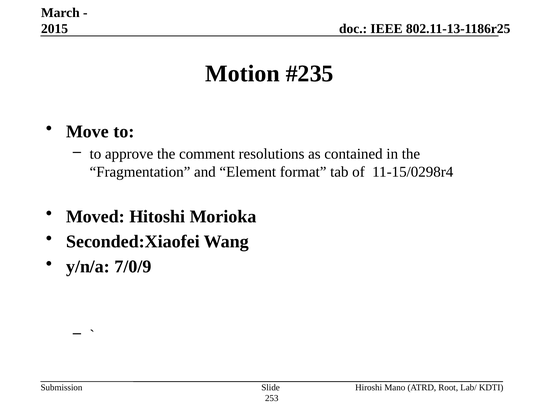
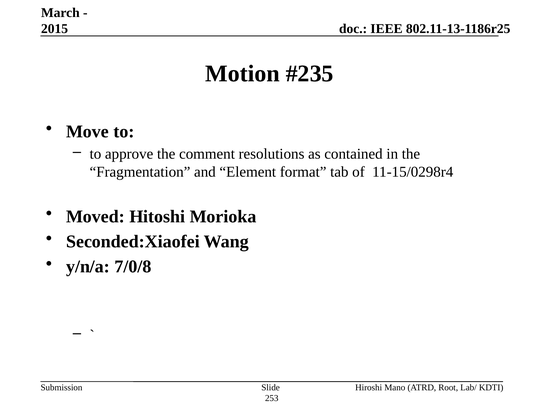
7/0/9: 7/0/9 -> 7/0/8
